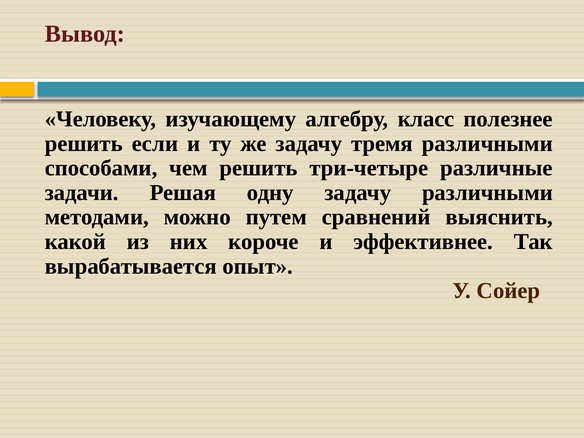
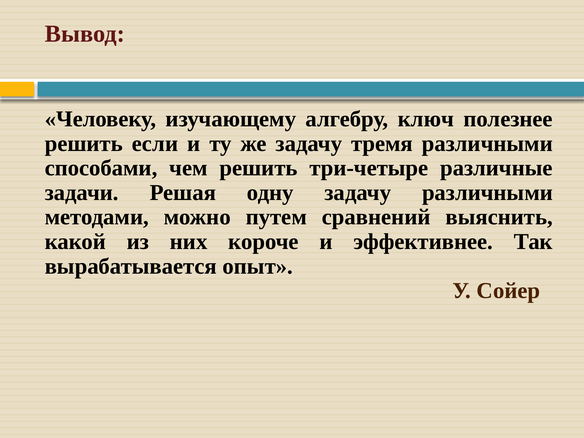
класс: класс -> ключ
